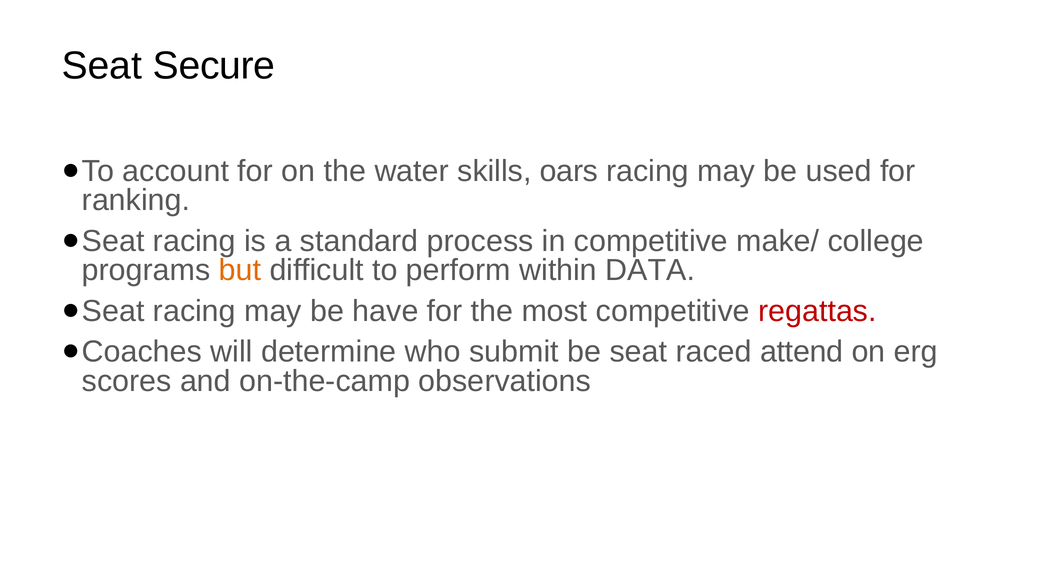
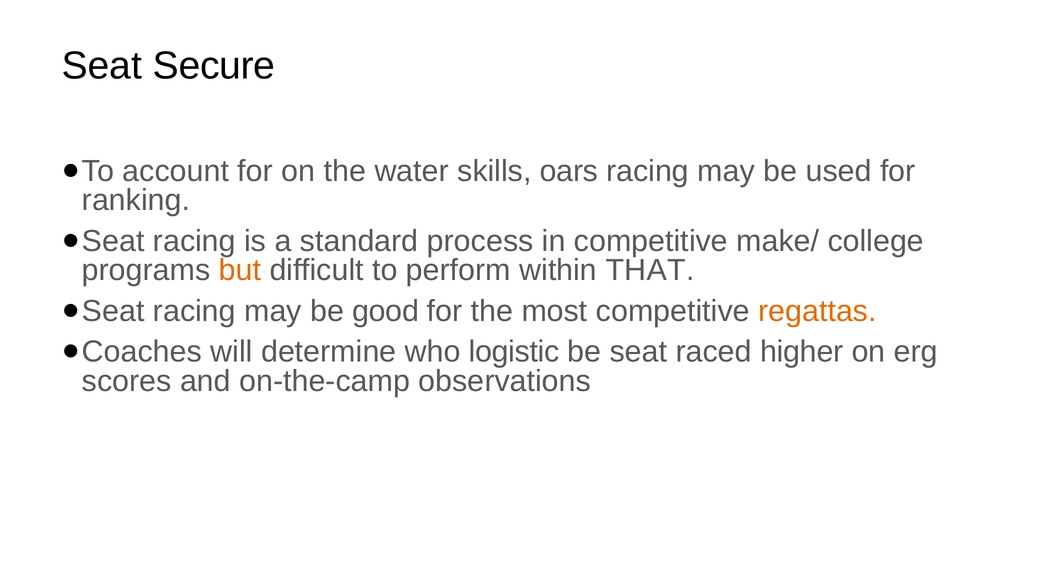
DATA: DATA -> THAT
have: have -> good
regattas colour: red -> orange
submit: submit -> logistic
attend: attend -> higher
